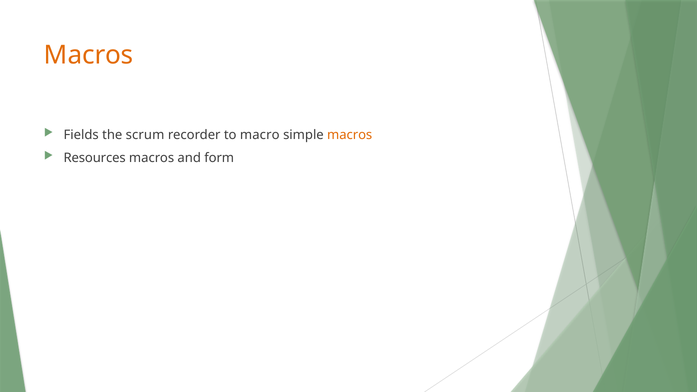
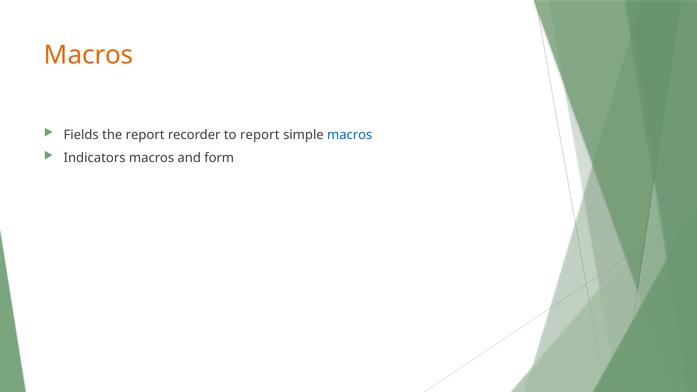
the scrum: scrum -> report
to macro: macro -> report
macros at (350, 135) colour: orange -> blue
Resources: Resources -> Indicators
